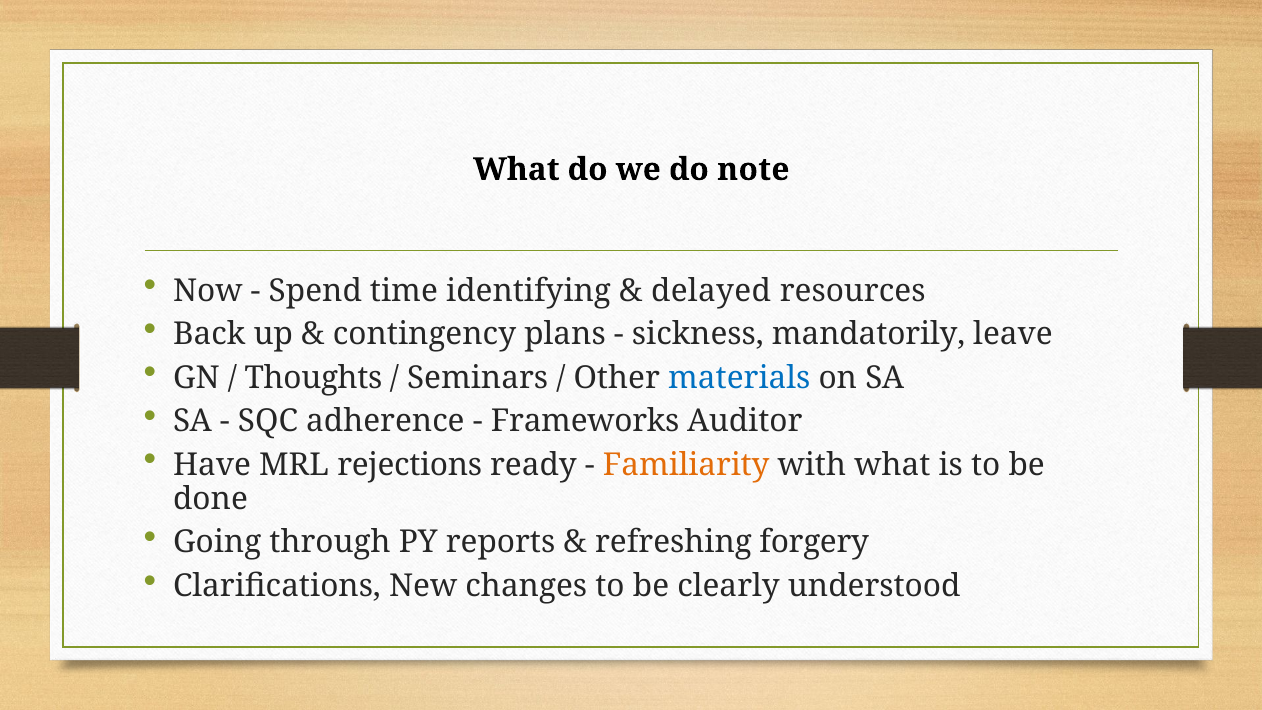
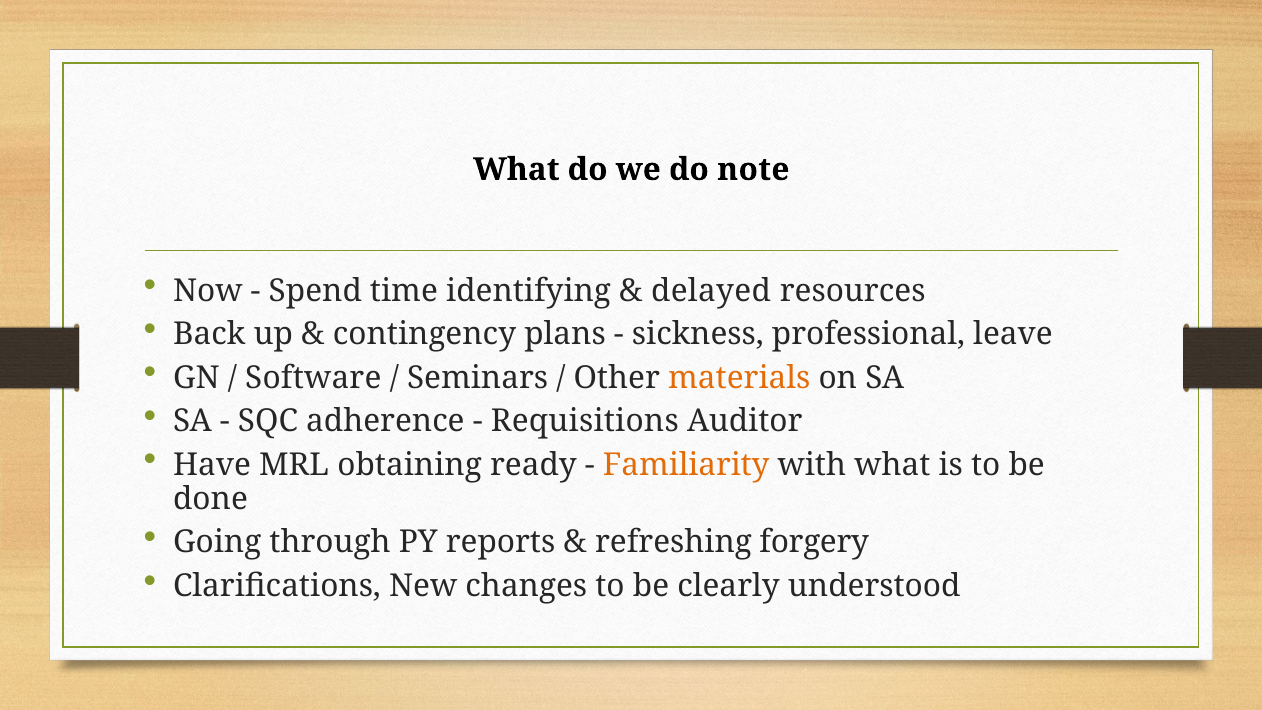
mandatorily: mandatorily -> professional
Thoughts: Thoughts -> Software
materials colour: blue -> orange
Frameworks: Frameworks -> Requisitions
rejections: rejections -> obtaining
